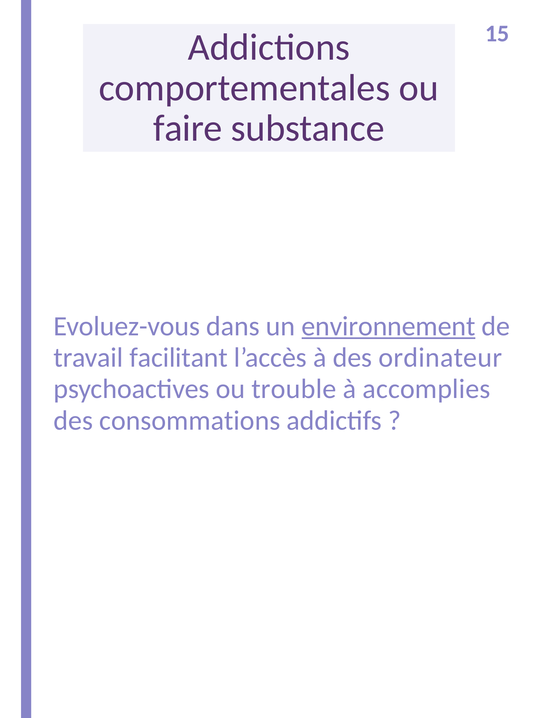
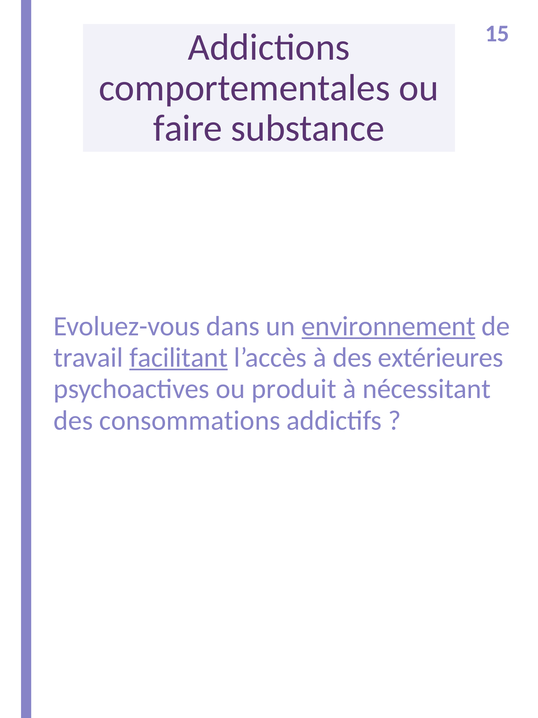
facilitant underline: none -> present
ordinateur: ordinateur -> extérieures
trouble: trouble -> produit
accomplies: accomplies -> nécessitant
